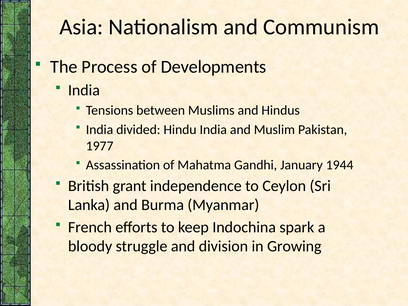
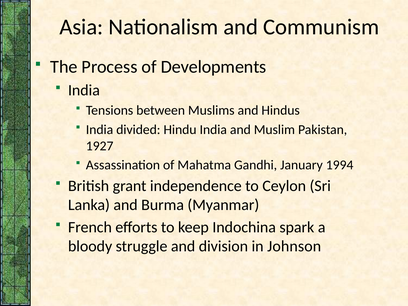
1977: 1977 -> 1927
1944: 1944 -> 1994
Growing: Growing -> Johnson
